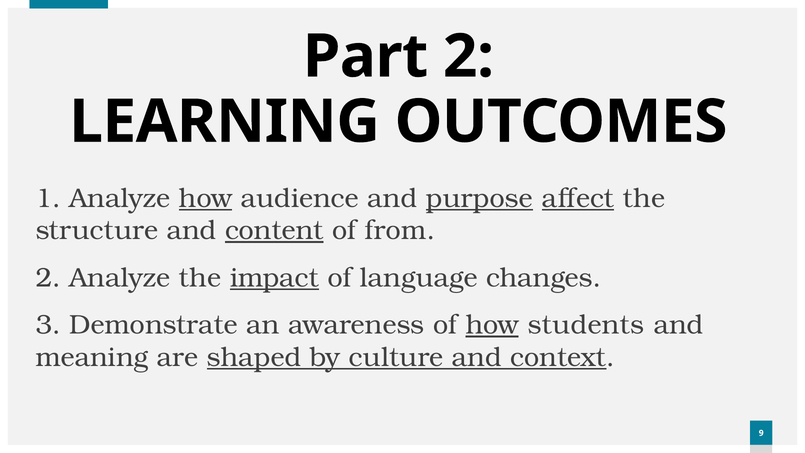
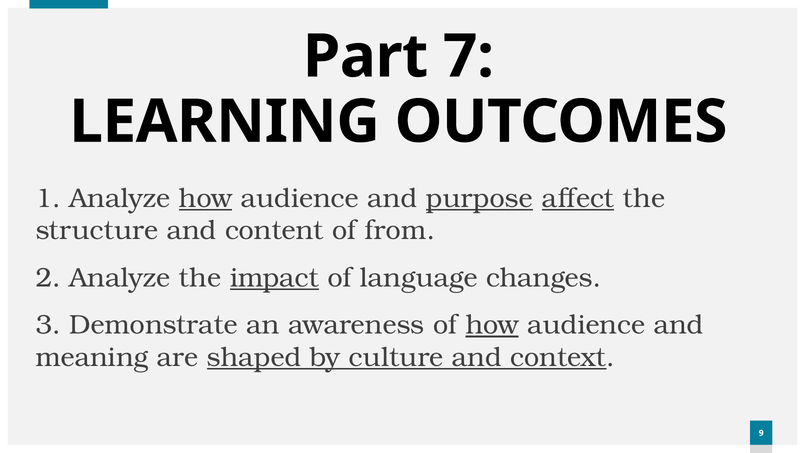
Part 2: 2 -> 7
content underline: present -> none
of how students: students -> audience
